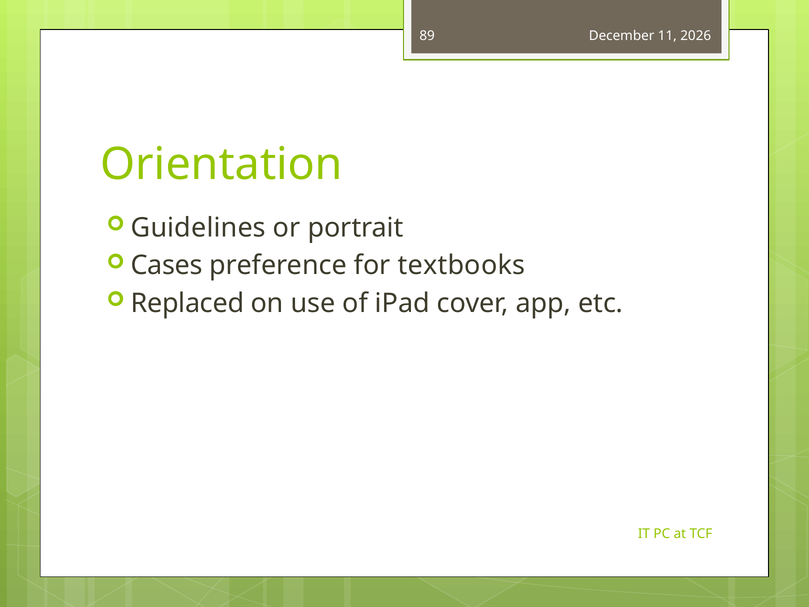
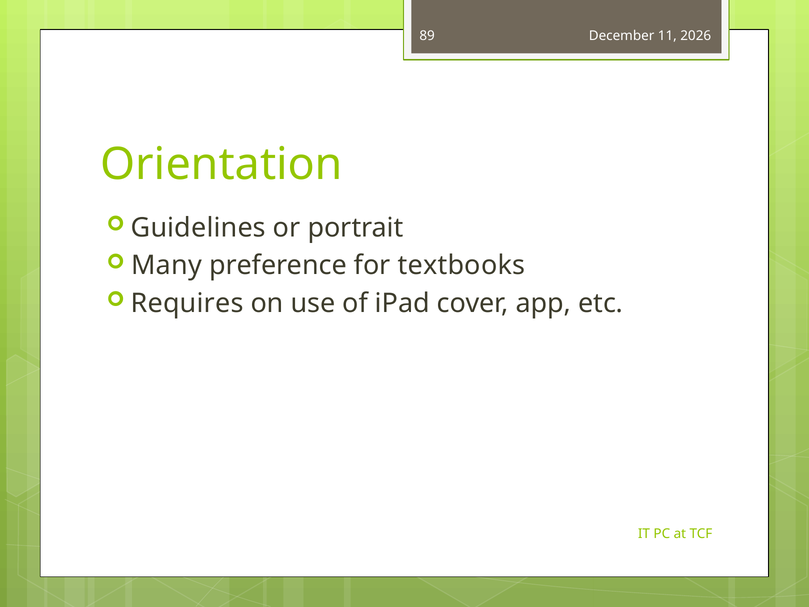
Cases: Cases -> Many
Replaced: Replaced -> Requires
